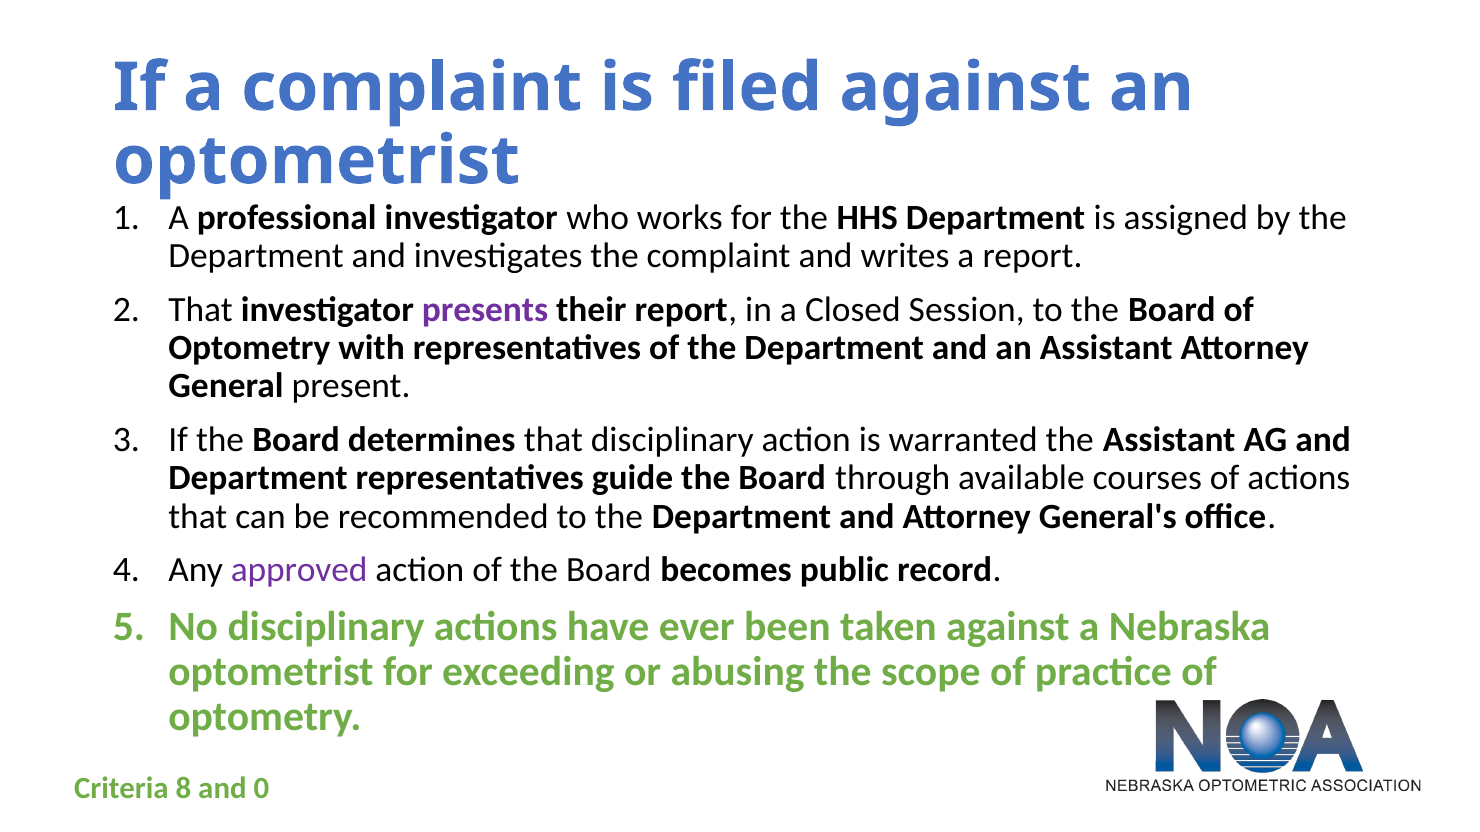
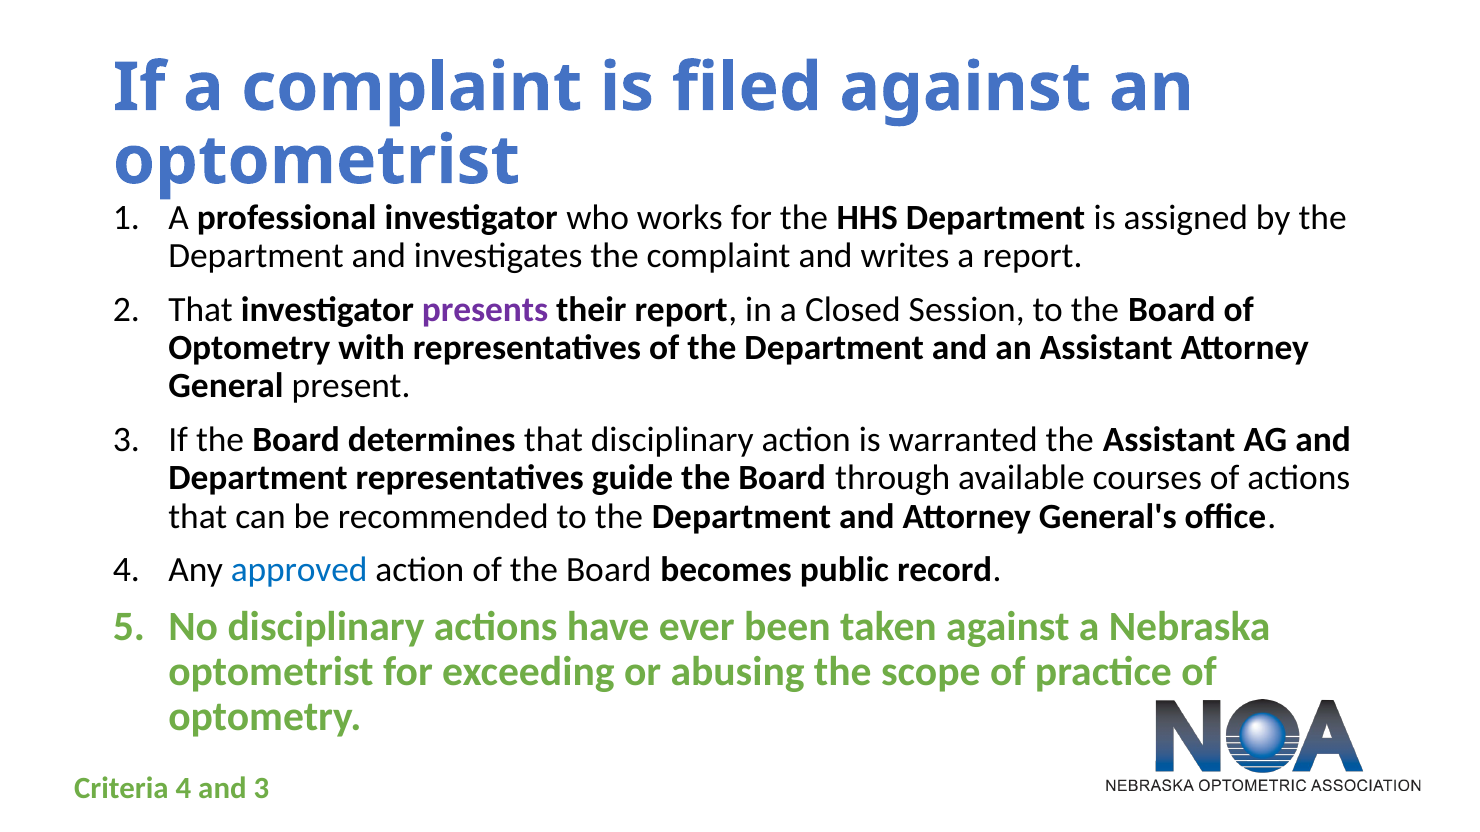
approved colour: purple -> blue
Criteria 8: 8 -> 4
and 0: 0 -> 3
